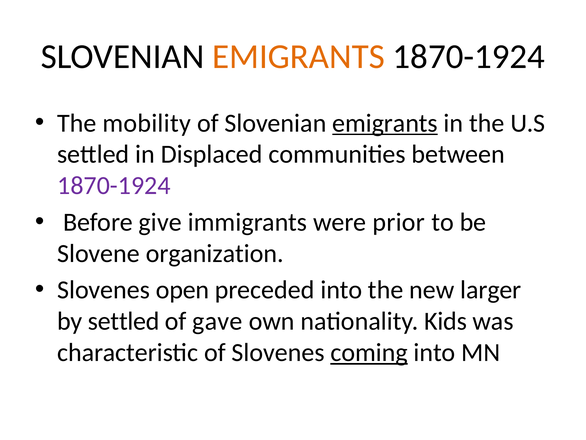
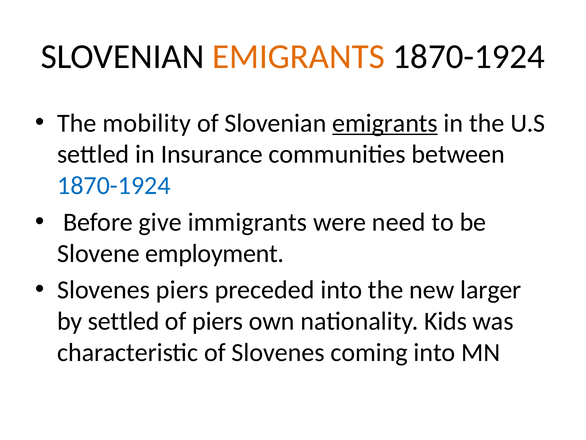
Displaced: Displaced -> Insurance
1870-1924 at (114, 185) colour: purple -> blue
prior: prior -> need
organization: organization -> employment
Slovenes open: open -> piers
of gave: gave -> piers
coming underline: present -> none
